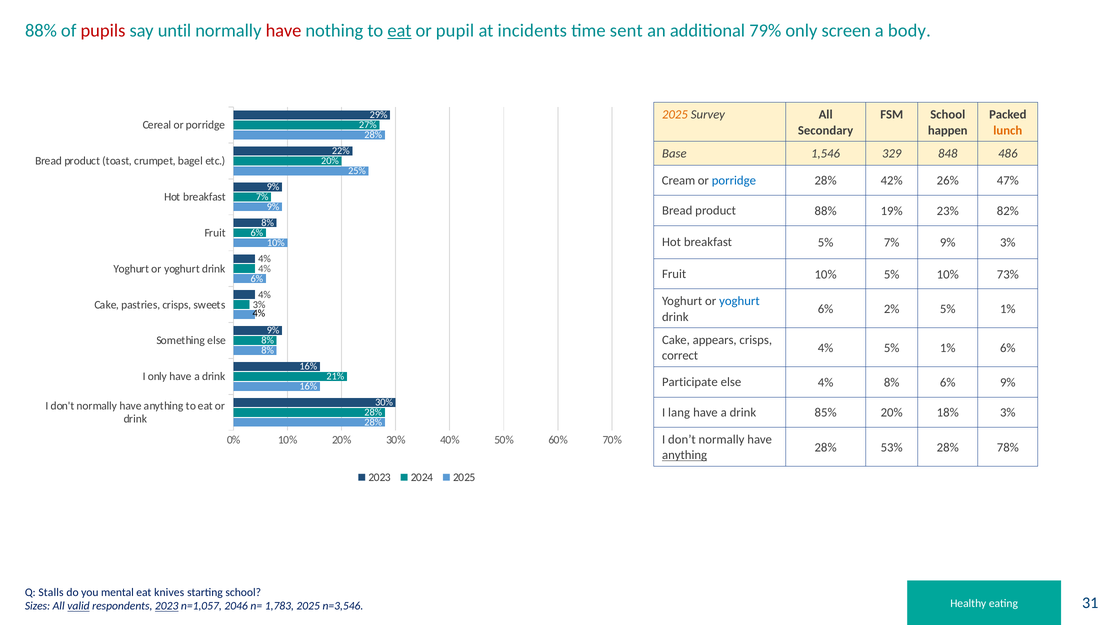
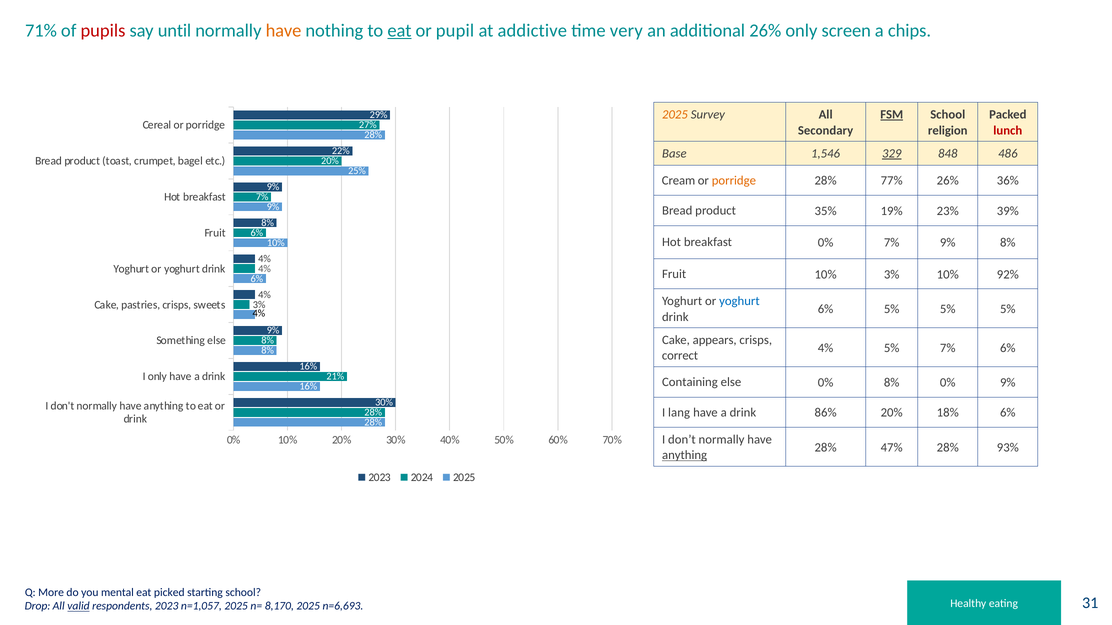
88% at (41, 31): 88% -> 71%
have at (284, 31) colour: red -> orange
incidents: incidents -> addictive
sent: sent -> very
additional 79%: 79% -> 26%
body: body -> chips
FSM underline: none -> present
happen: happen -> religion
lunch colour: orange -> red
329 underline: none -> present
porridge at (734, 180) colour: blue -> orange
42%: 42% -> 77%
47%: 47% -> 36%
product 88%: 88% -> 35%
82%: 82% -> 39%
breakfast 5%: 5% -> 0%
9% 3%: 3% -> 8%
10% 5%: 5% -> 3%
73%: 73% -> 92%
6% 2%: 2% -> 5%
1% at (1008, 309): 1% -> 5%
4% 5% 1%: 1% -> 7%
Participate: Participate -> Containing
else 4%: 4% -> 0%
8% 6%: 6% -> 0%
85%: 85% -> 86%
18% 3%: 3% -> 6%
53%: 53% -> 47%
78%: 78% -> 93%
Stalls: Stalls -> More
knives: knives -> picked
Sizes: Sizes -> Drop
2023 at (167, 607) underline: present -> none
n=1,057 2046: 2046 -> 2025
1,783: 1,783 -> 8,170
n=3,546: n=3,546 -> n=6,693
